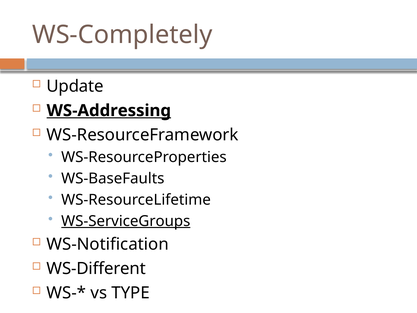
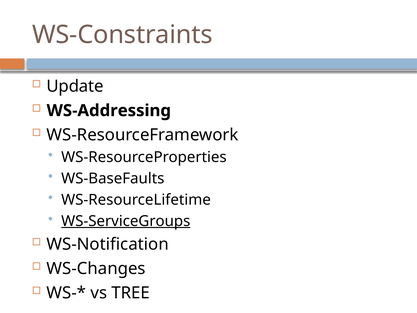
WS-Completely: WS-Completely -> WS-Constraints
WS-Addressing underline: present -> none
WS-Different: WS-Different -> WS-Changes
TYPE: TYPE -> TREE
